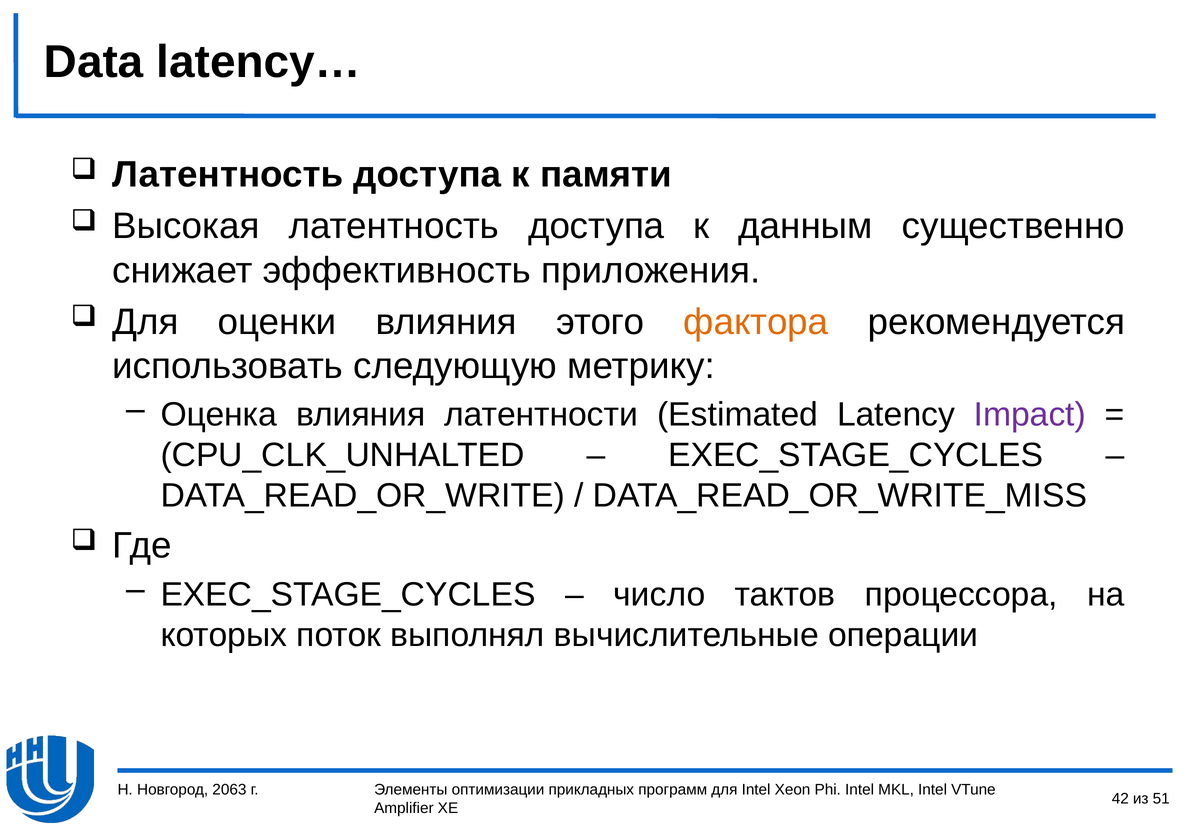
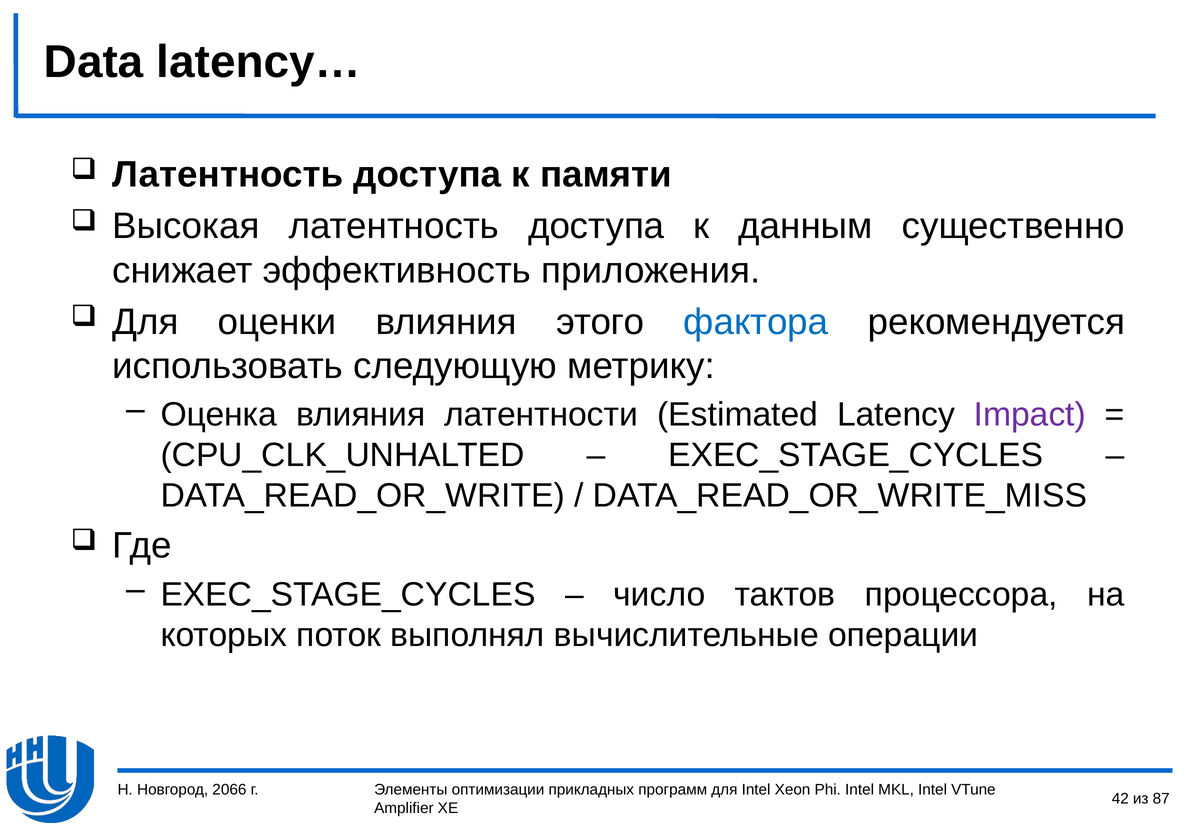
фактора colour: orange -> blue
2063: 2063 -> 2066
51: 51 -> 87
